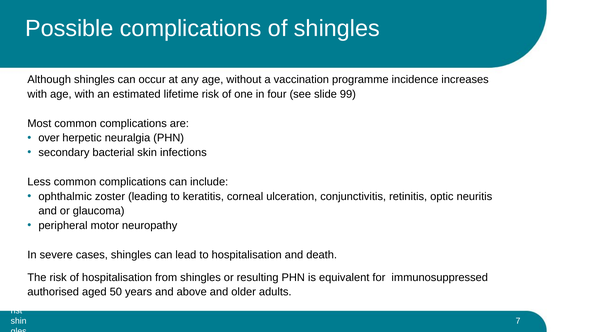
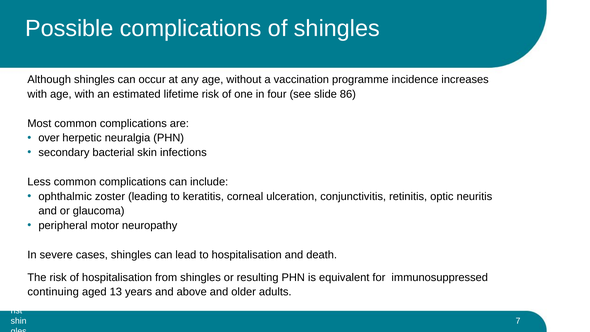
99: 99 -> 86
authorised: authorised -> continuing
50: 50 -> 13
